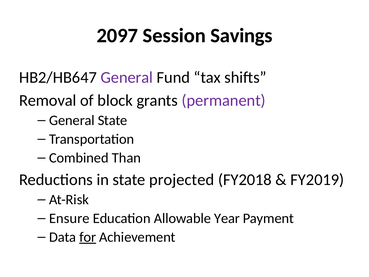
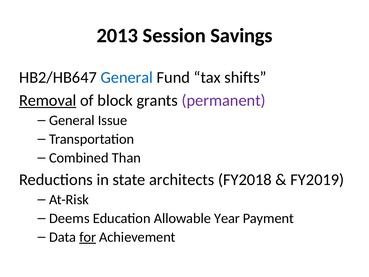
2097: 2097 -> 2013
General at (127, 77) colour: purple -> blue
Removal underline: none -> present
General State: State -> Issue
projected: projected -> architects
Ensure: Ensure -> Deems
